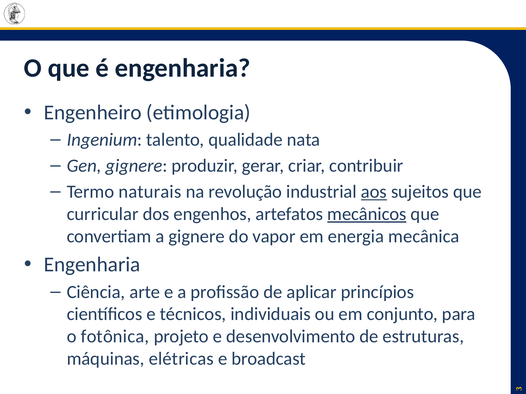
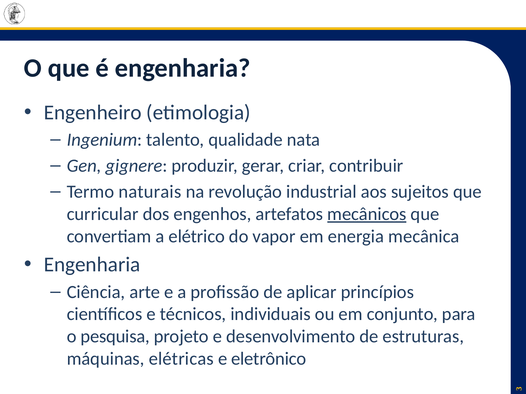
aos underline: present -> none
a gignere: gignere -> elétrico
fotônica: fotônica -> pesquisa
broadcast: broadcast -> eletrônico
